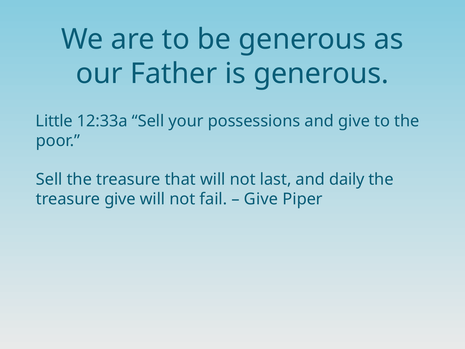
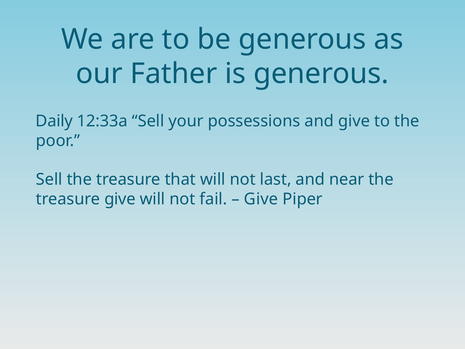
Little: Little -> Daily
daily: daily -> near
